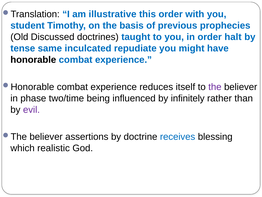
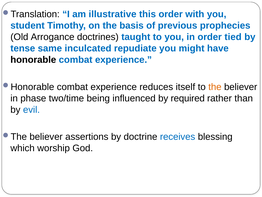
Discussed: Discussed -> Arrogance
halt: halt -> tied
the at (215, 87) colour: purple -> orange
infinitely: infinitely -> required
evil colour: purple -> blue
realistic: realistic -> worship
